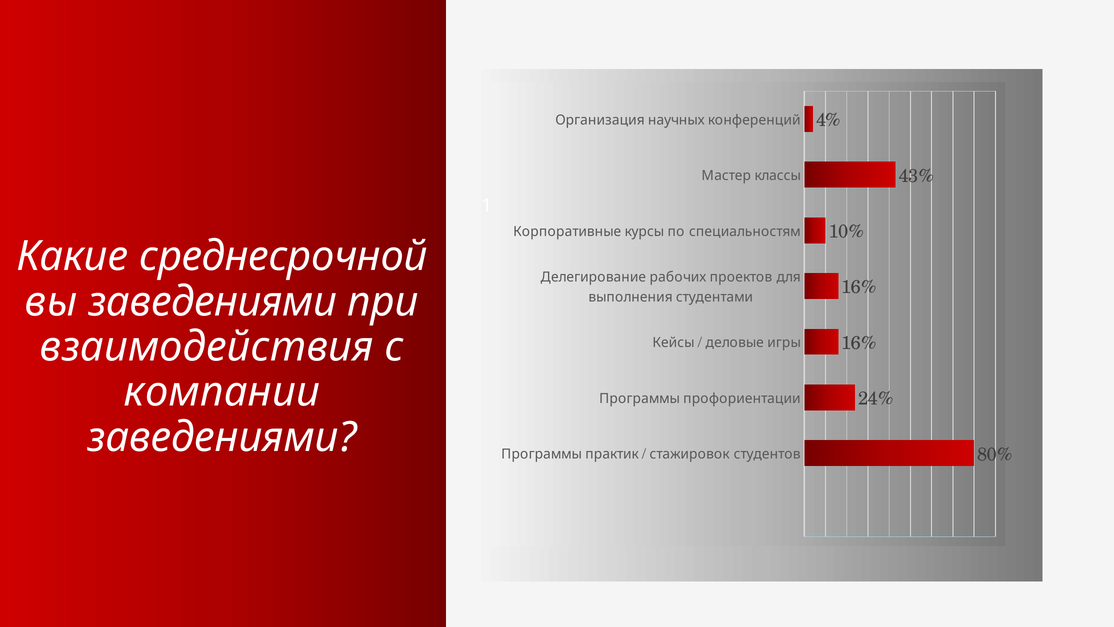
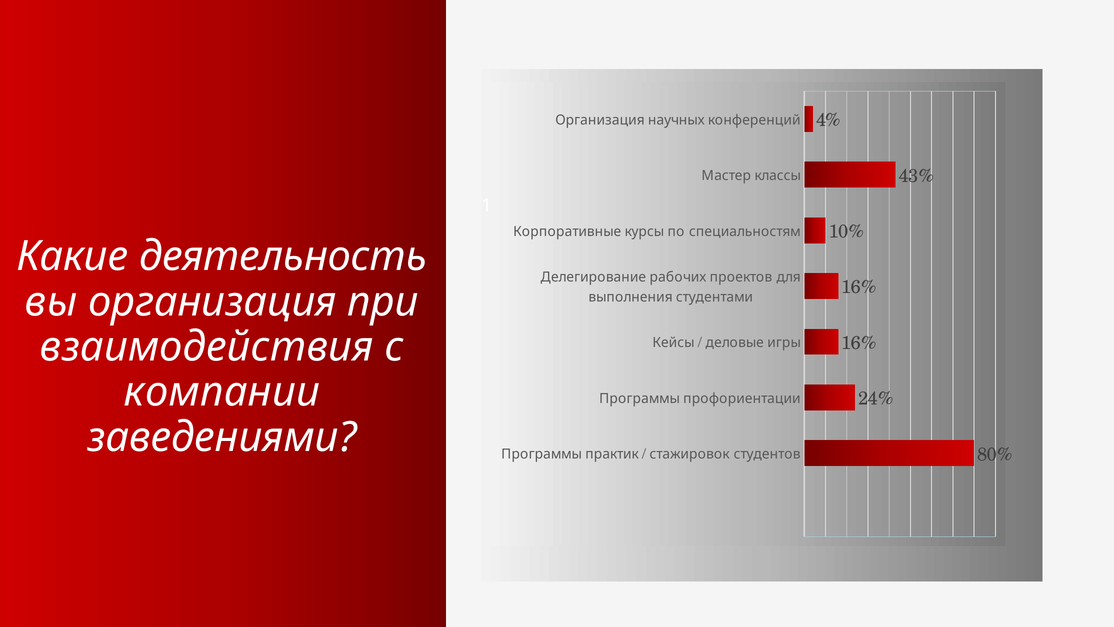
среднесрочной: среднесрочной -> деятельность
вы заведениями: заведениями -> организация
